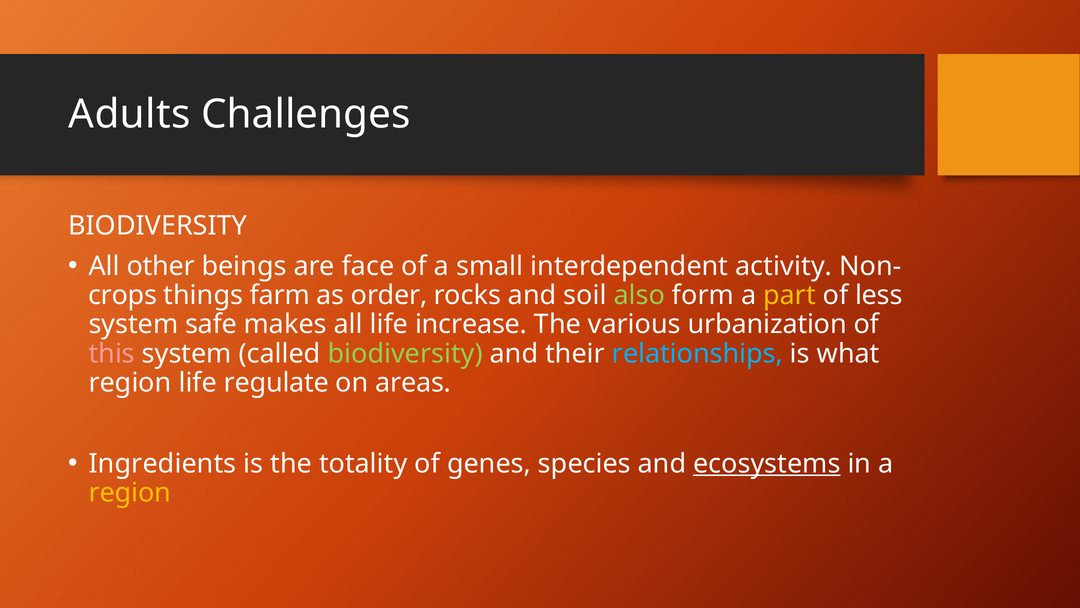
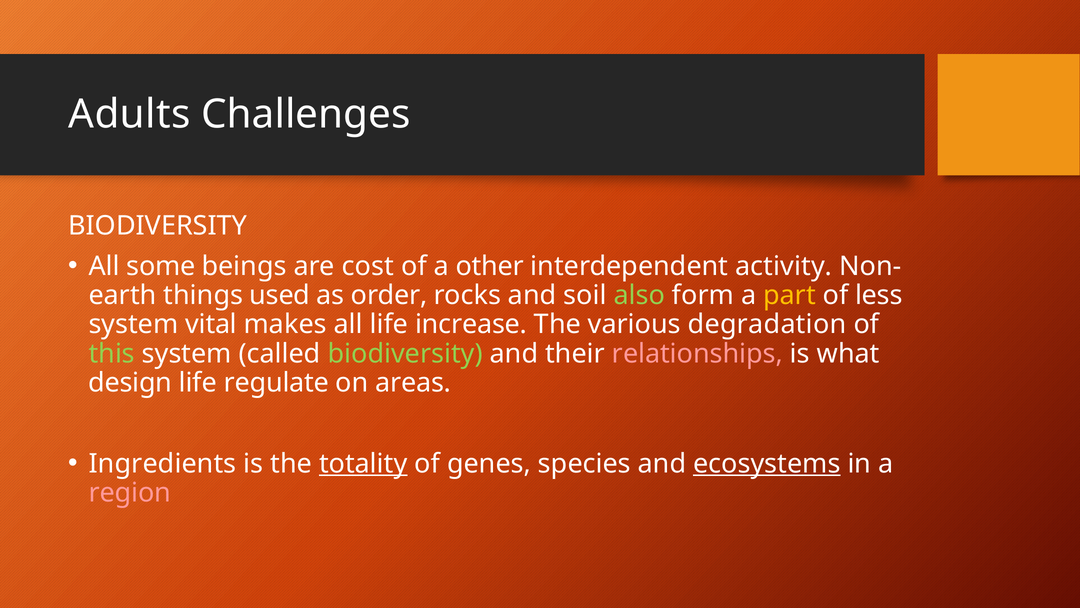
other: other -> some
face: face -> cost
small: small -> other
crops: crops -> earth
farm: farm -> used
safe: safe -> vital
urbanization: urbanization -> degradation
this colour: pink -> light green
relationships colour: light blue -> pink
region at (130, 382): region -> design
totality underline: none -> present
region at (130, 492) colour: yellow -> pink
